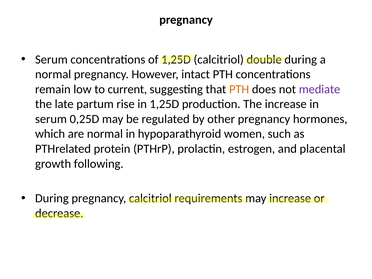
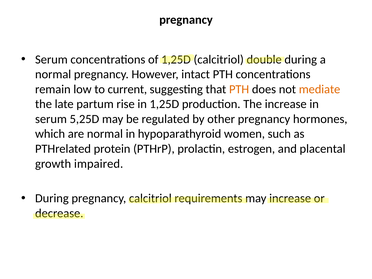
mediate colour: purple -> orange
0,25D: 0,25D -> 5,25D
following: following -> impaired
